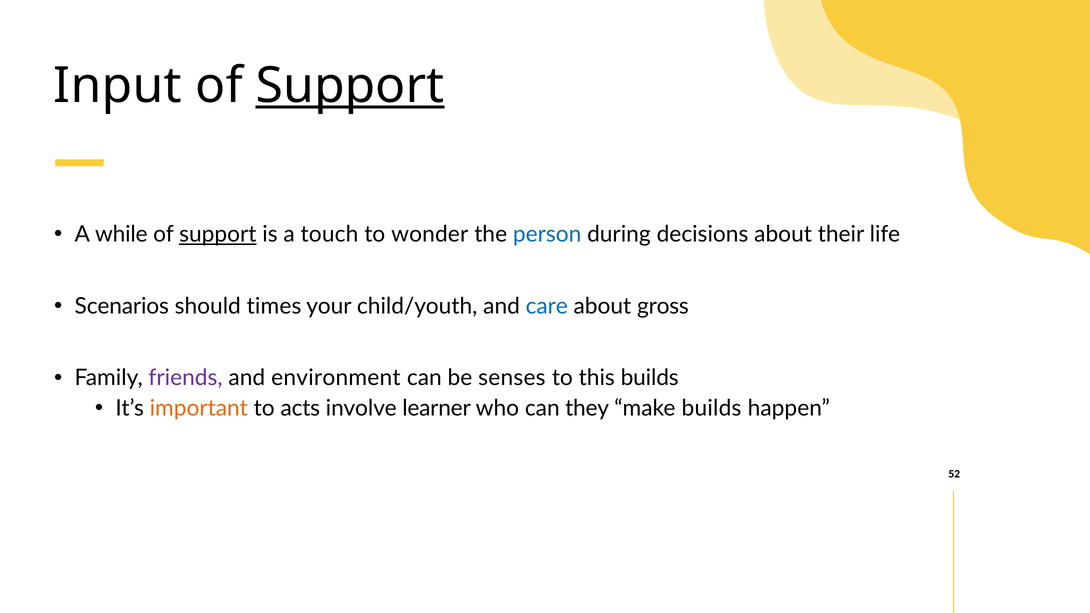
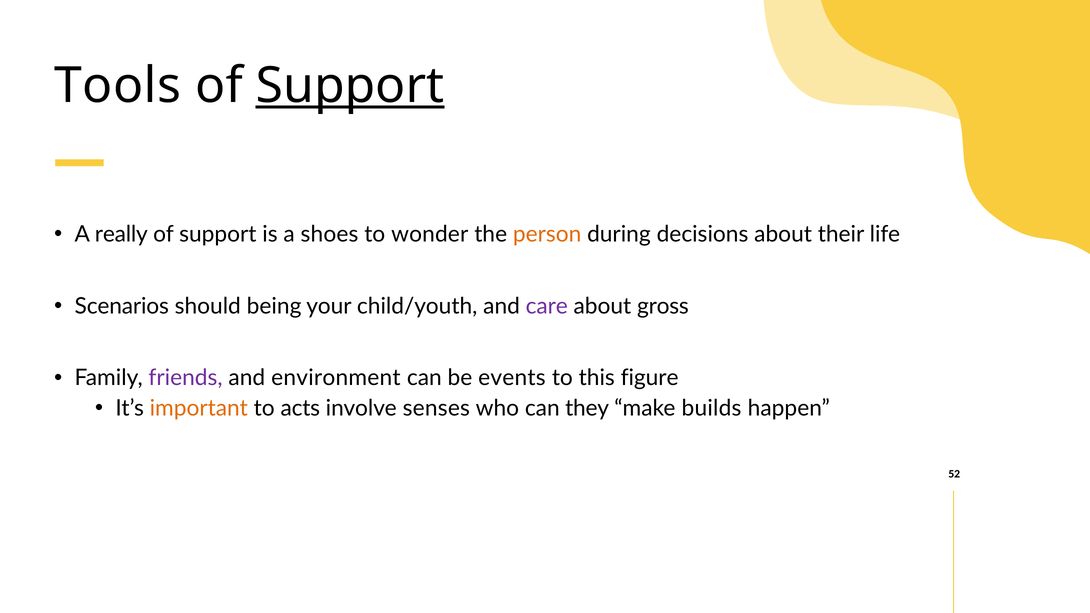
Input: Input -> Tools
while: while -> really
support at (218, 234) underline: present -> none
touch: touch -> shoes
person colour: blue -> orange
times: times -> being
care colour: blue -> purple
senses: senses -> events
this builds: builds -> figure
learner: learner -> senses
